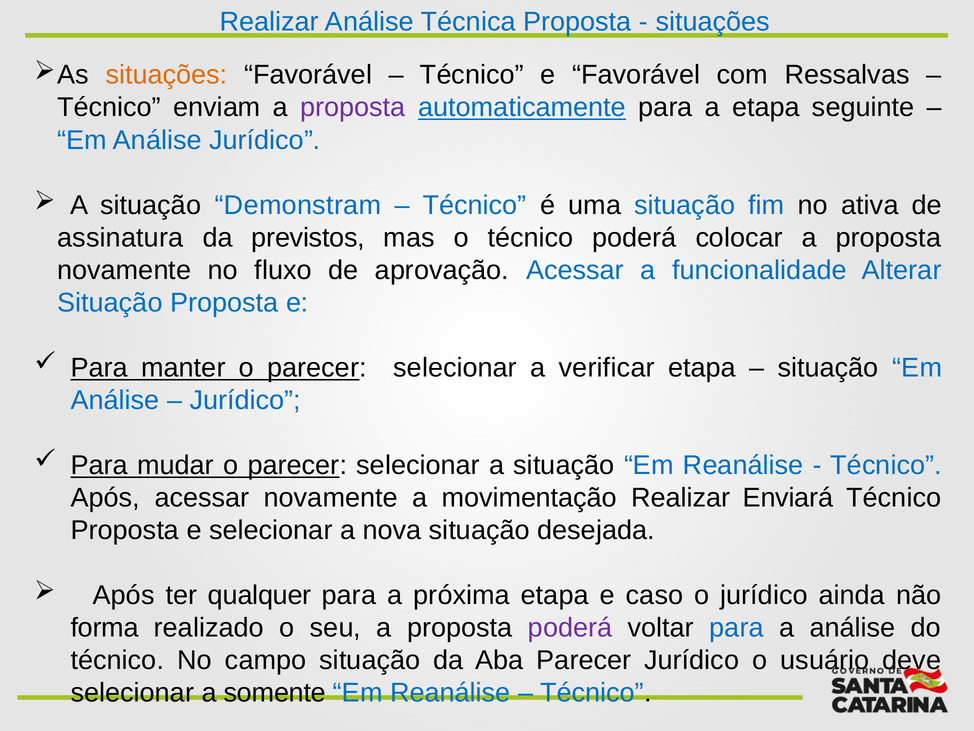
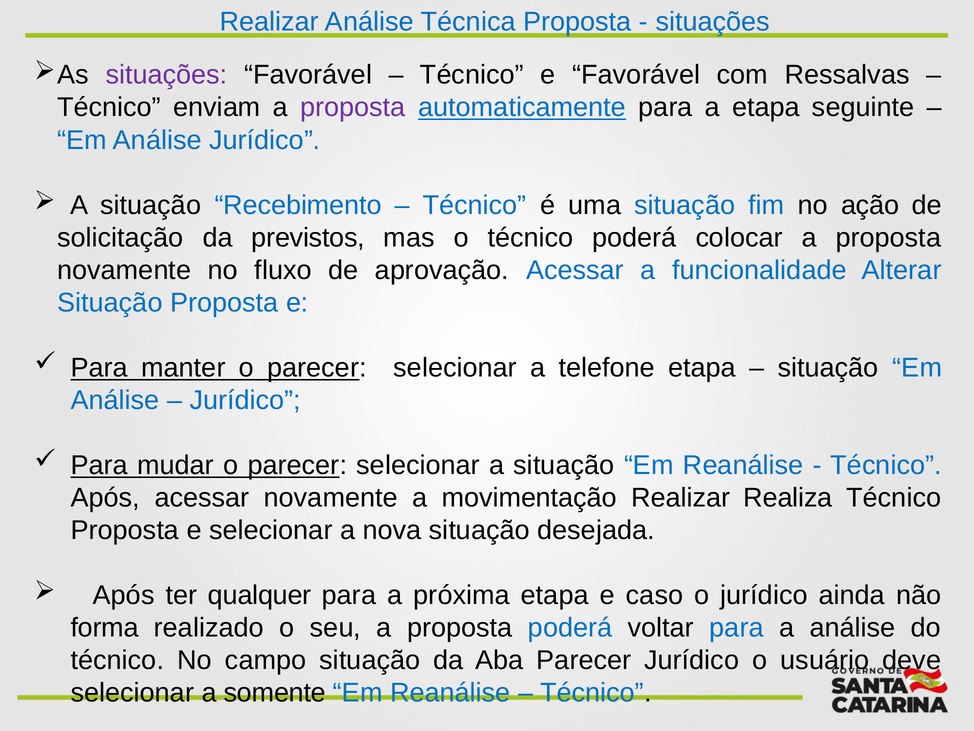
situações at (166, 75) colour: orange -> purple
Demonstram: Demonstram -> Recebimento
ativa: ativa -> ação
assinatura: assinatura -> solicitação
verificar: verificar -> telefone
Enviará: Enviará -> Realiza
poderá at (570, 627) colour: purple -> blue
